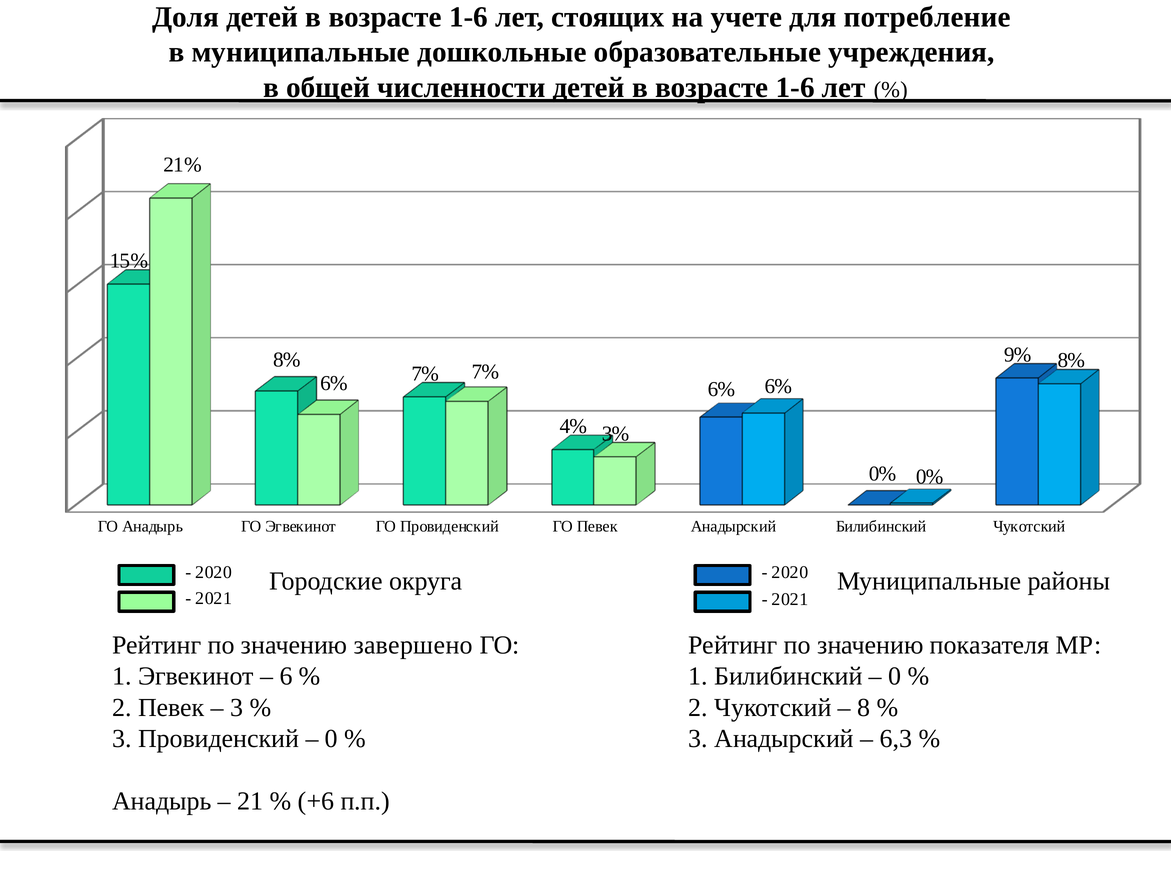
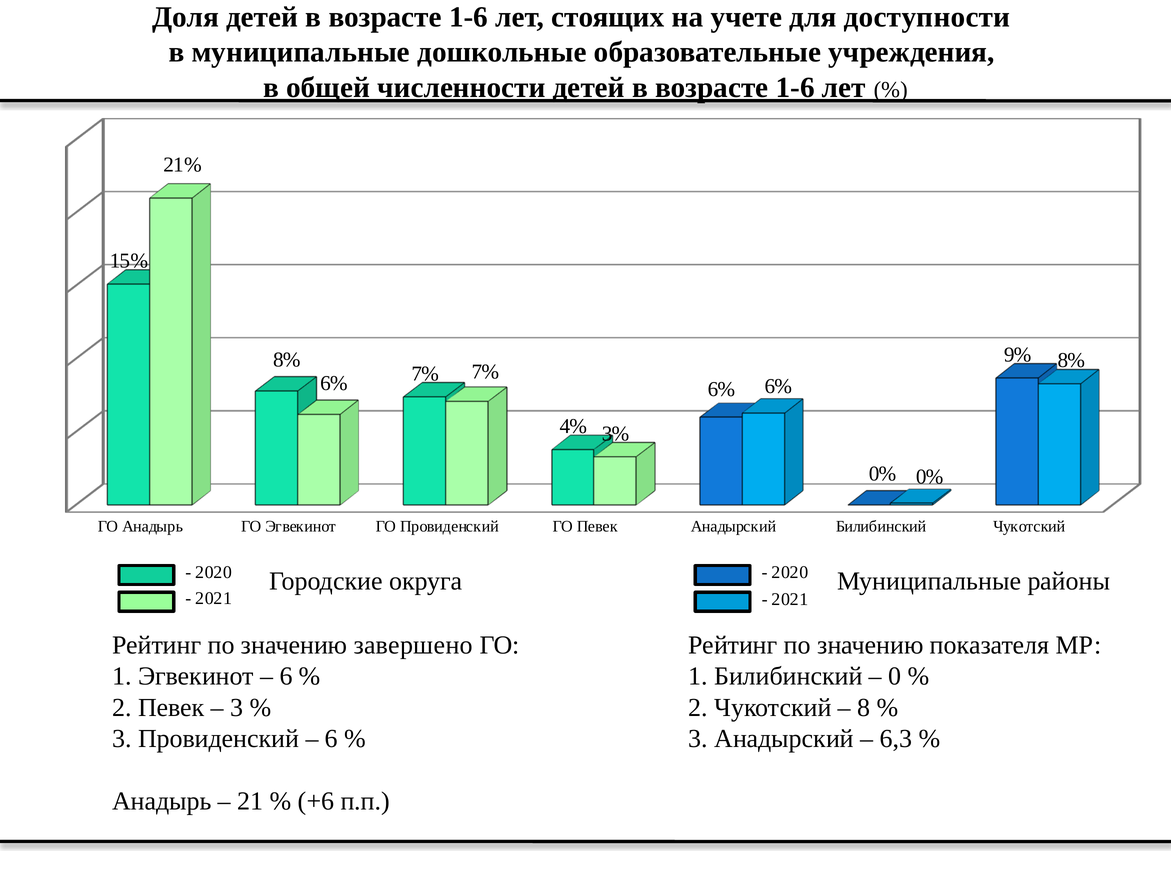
потребление: потребление -> доступности
0 at (331, 739): 0 -> 6
